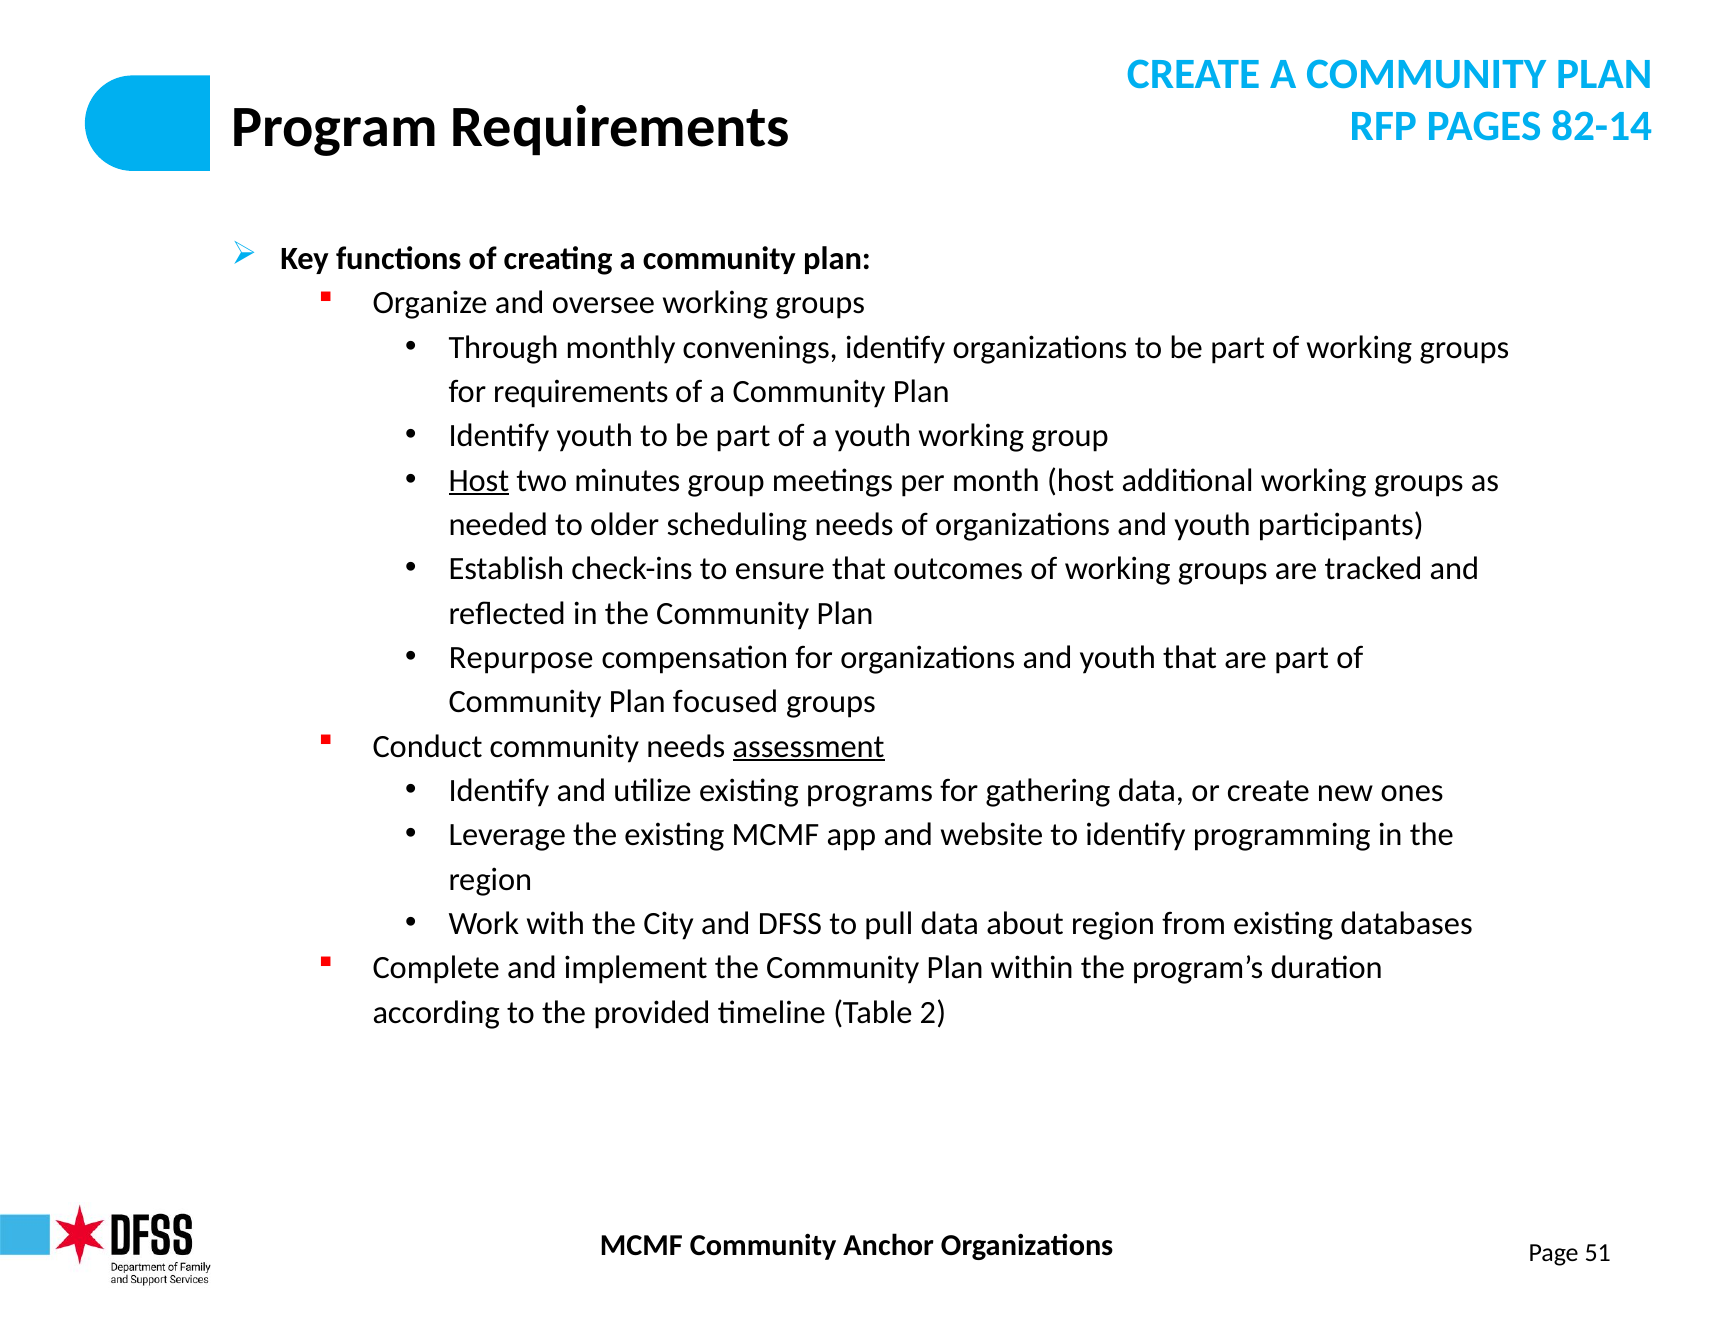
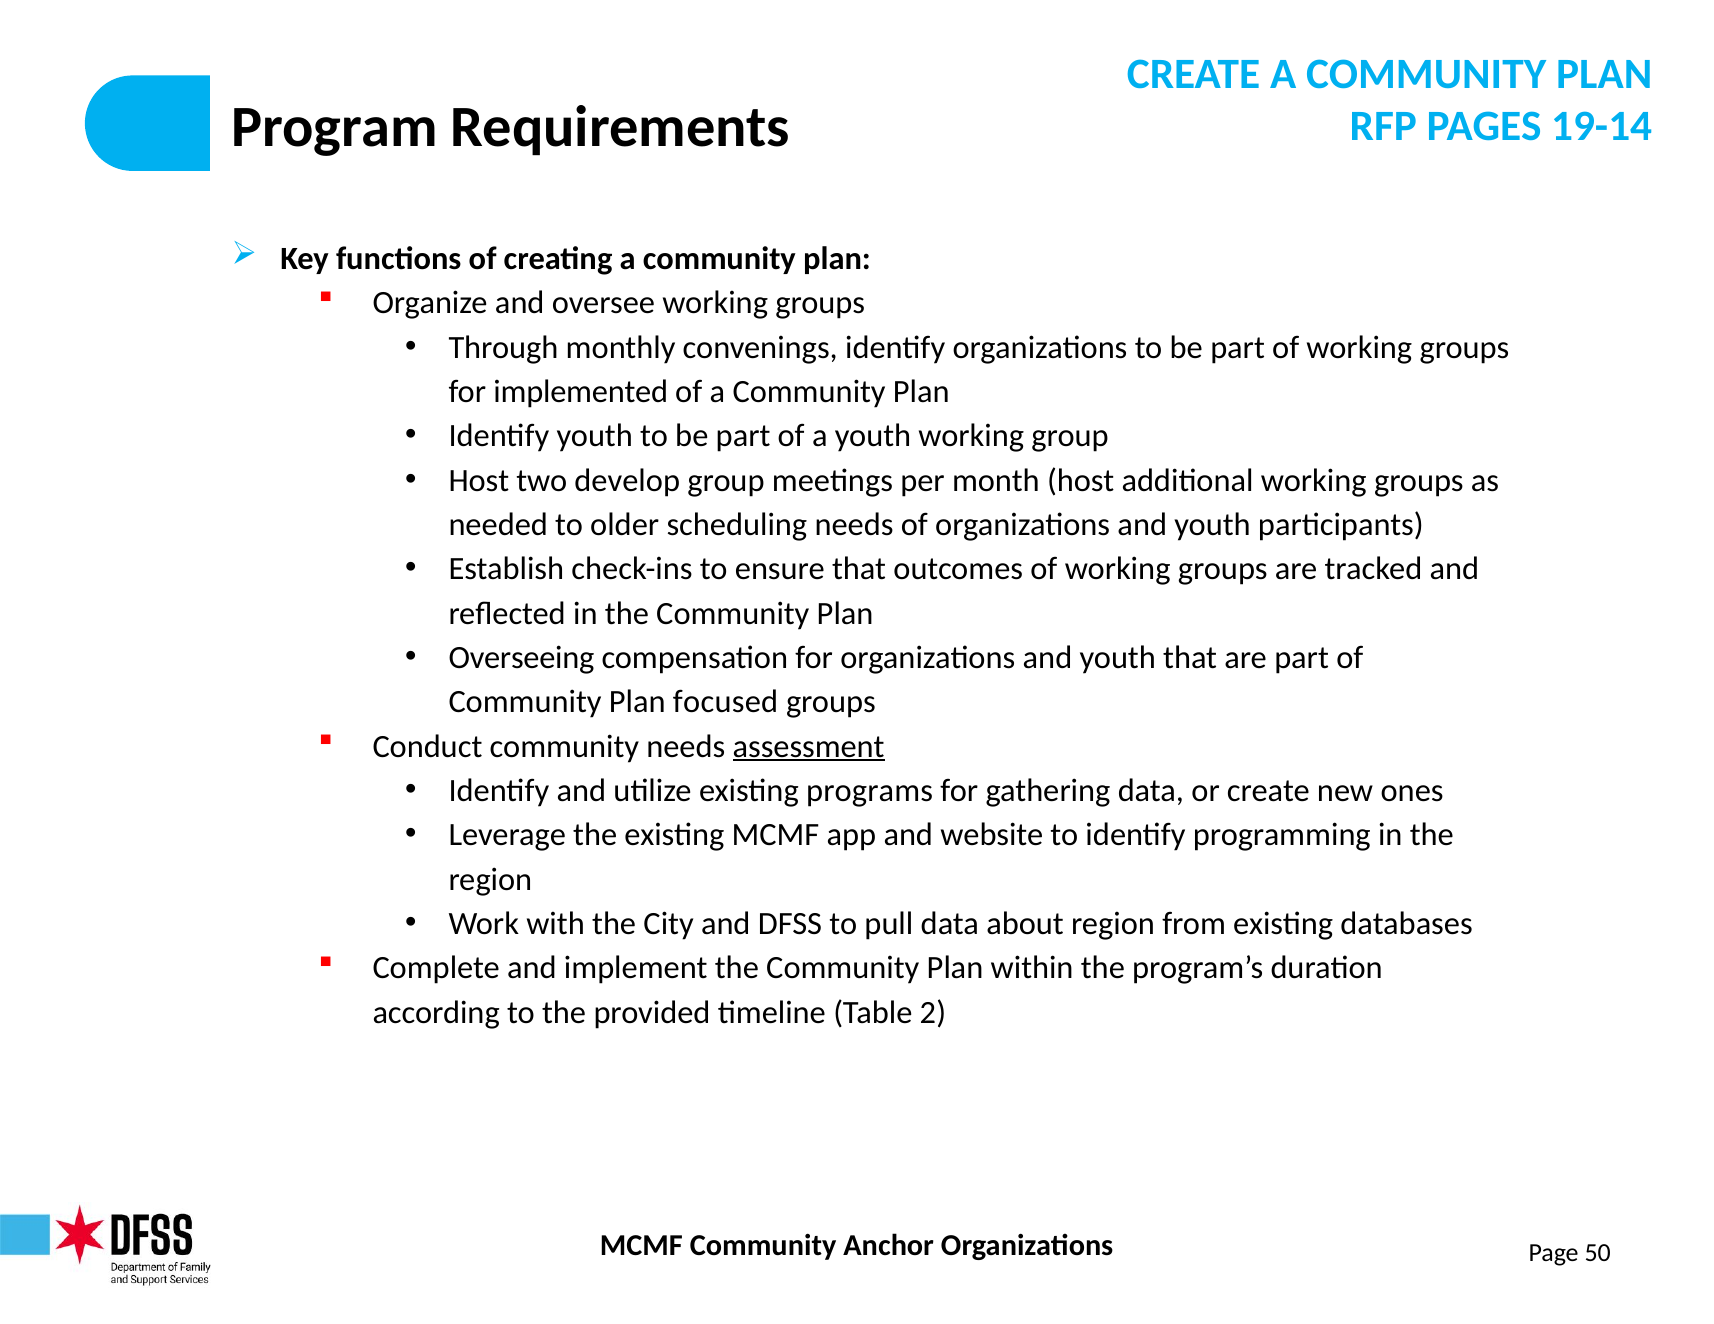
82-14: 82-14 -> 19-14
for requirements: requirements -> implemented
Host at (479, 481) underline: present -> none
minutes: minutes -> develop
Repurpose: Repurpose -> Overseeing
51: 51 -> 50
